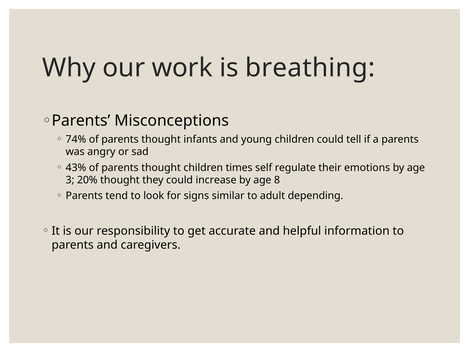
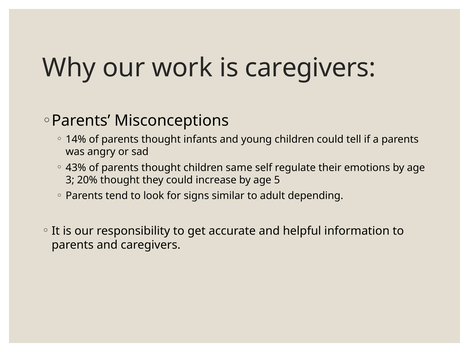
is breathing: breathing -> caregivers
74%: 74% -> 14%
times: times -> same
8: 8 -> 5
